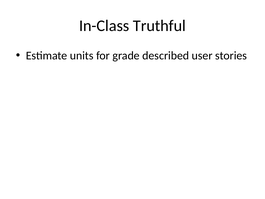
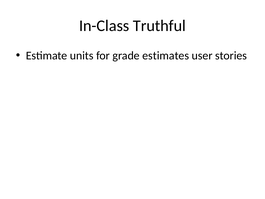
described: described -> estimates
